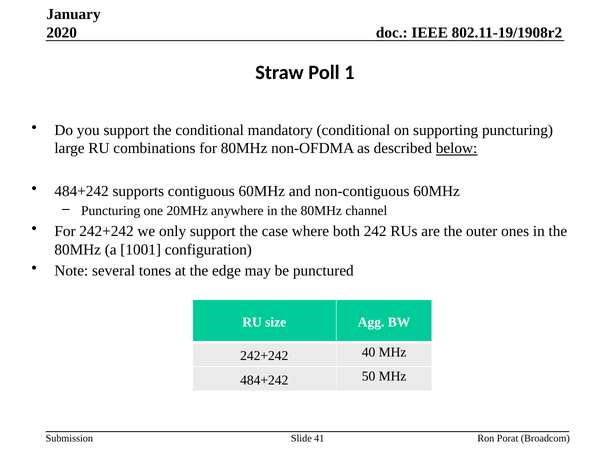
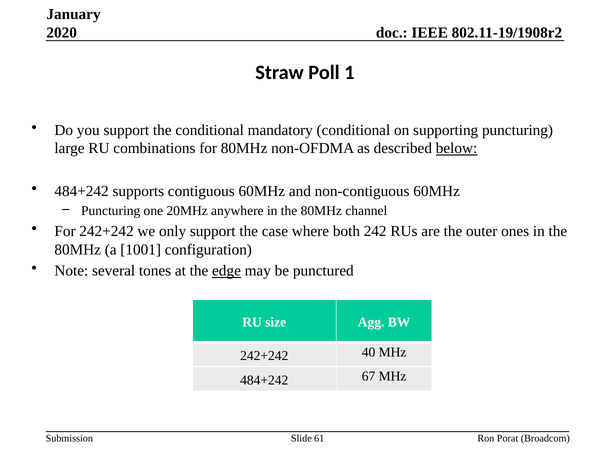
edge underline: none -> present
50: 50 -> 67
41: 41 -> 61
